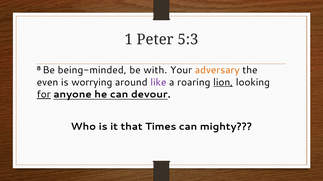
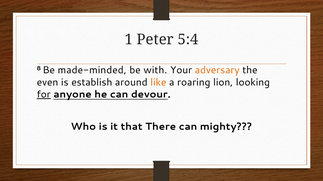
5:3: 5:3 -> 5:4
being-minded: being-minded -> made-minded
worrying: worrying -> establish
like colour: purple -> orange
lion underline: present -> none
Times: Times -> There
